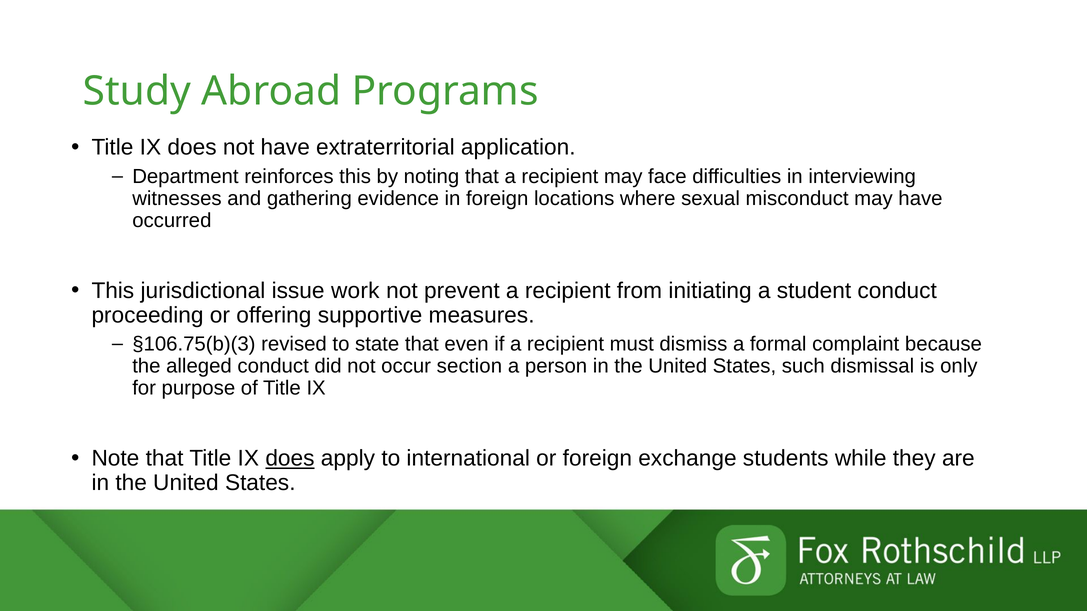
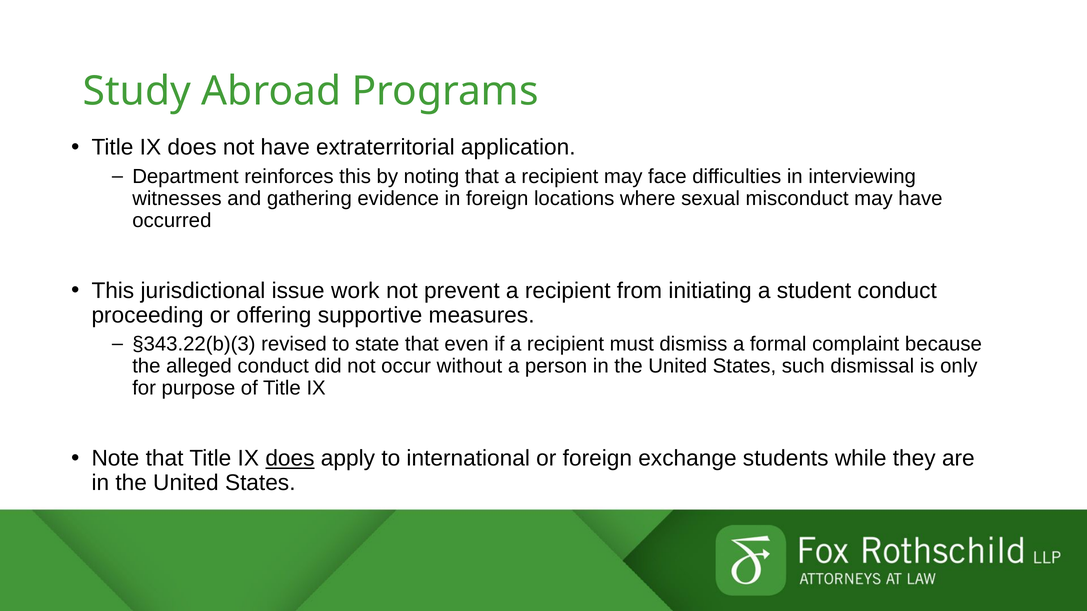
§106.75(b)(3: §106.75(b)(3 -> §343.22(b)(3
section: section -> without
